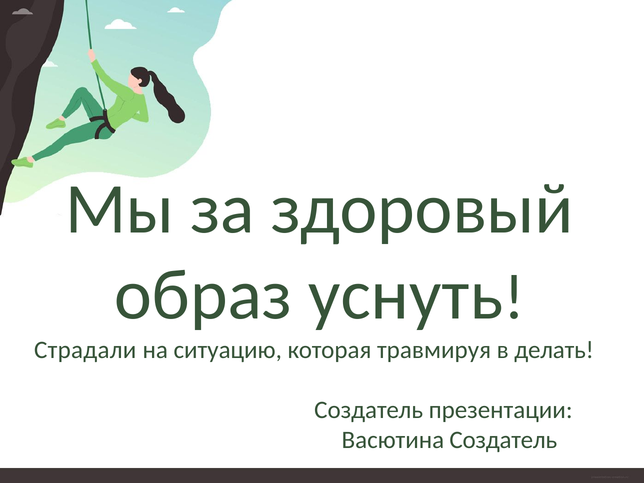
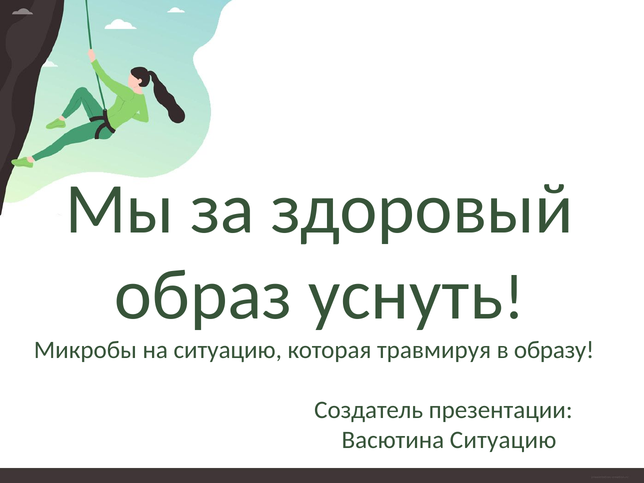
Страдали: Страдали -> Микробы
делать: делать -> образу
Васютина Создатель: Создатель -> Ситуацию
